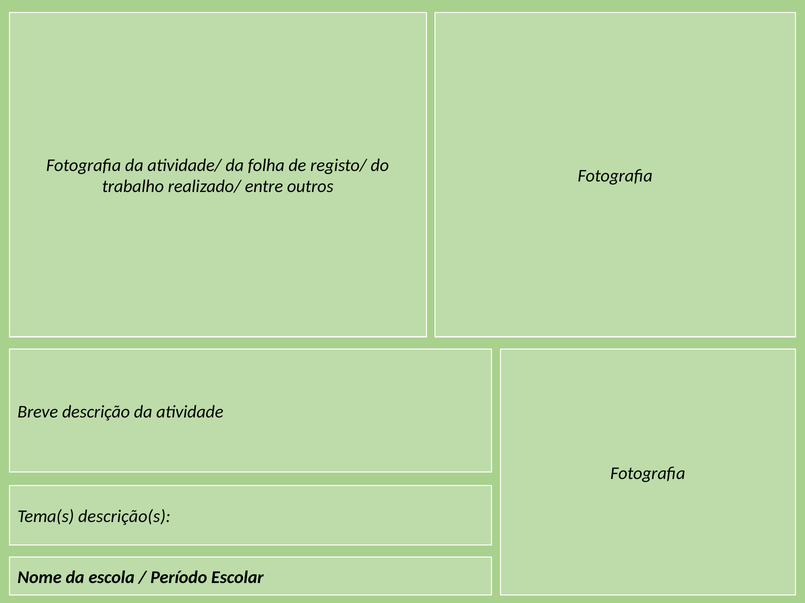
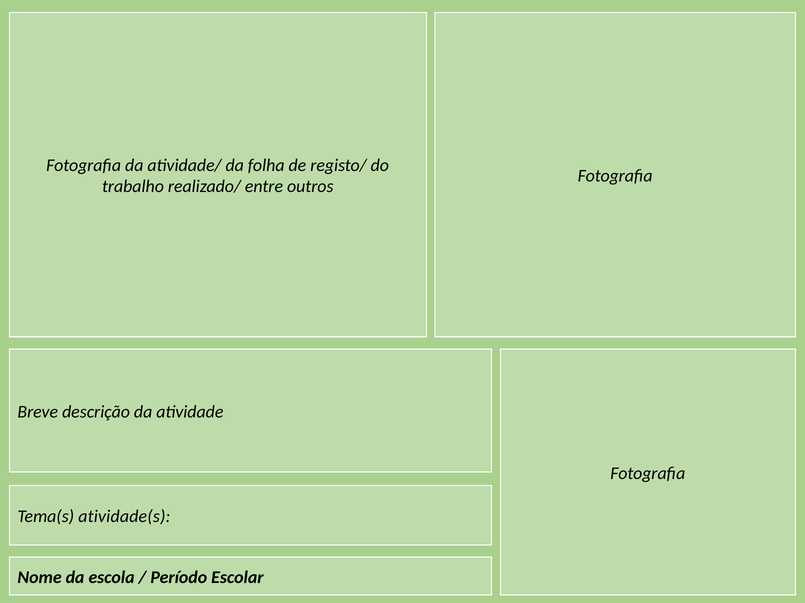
descrição(s: descrição(s -> atividade(s
